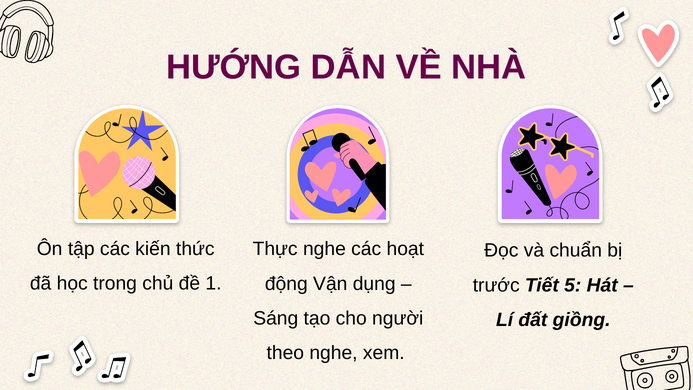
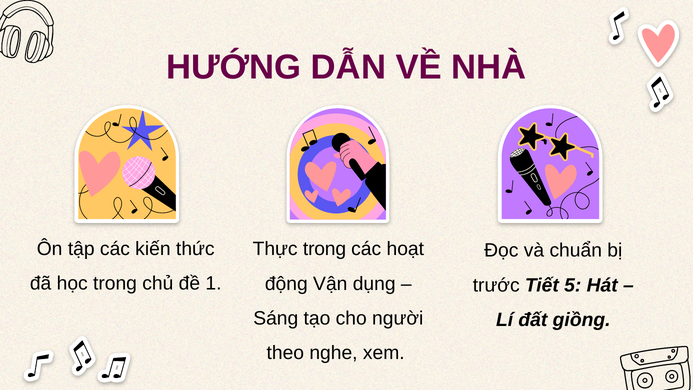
Thực nghe: nghe -> trong
